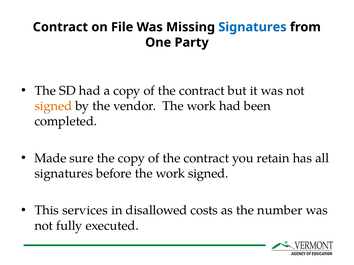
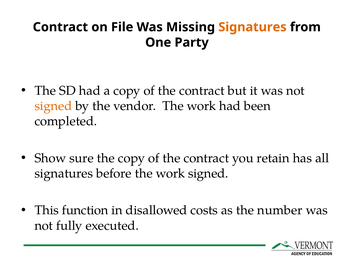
Signatures at (252, 27) colour: blue -> orange
Made: Made -> Show
services: services -> function
